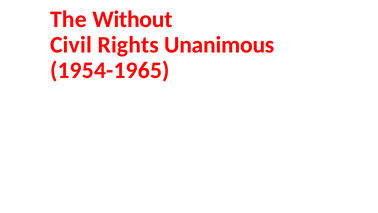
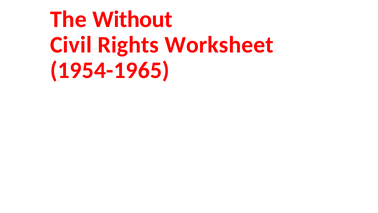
Unanimous: Unanimous -> Worksheet
